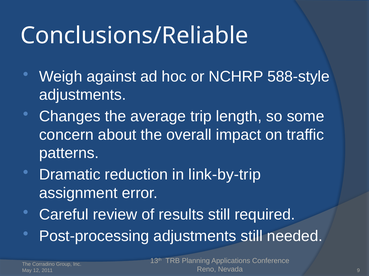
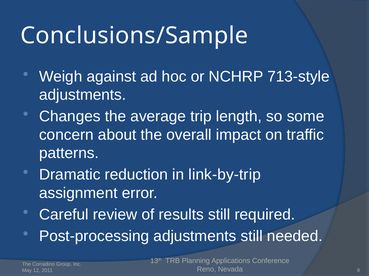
Conclusions/Reliable: Conclusions/Reliable -> Conclusions/Sample
588-style: 588-style -> 713-style
